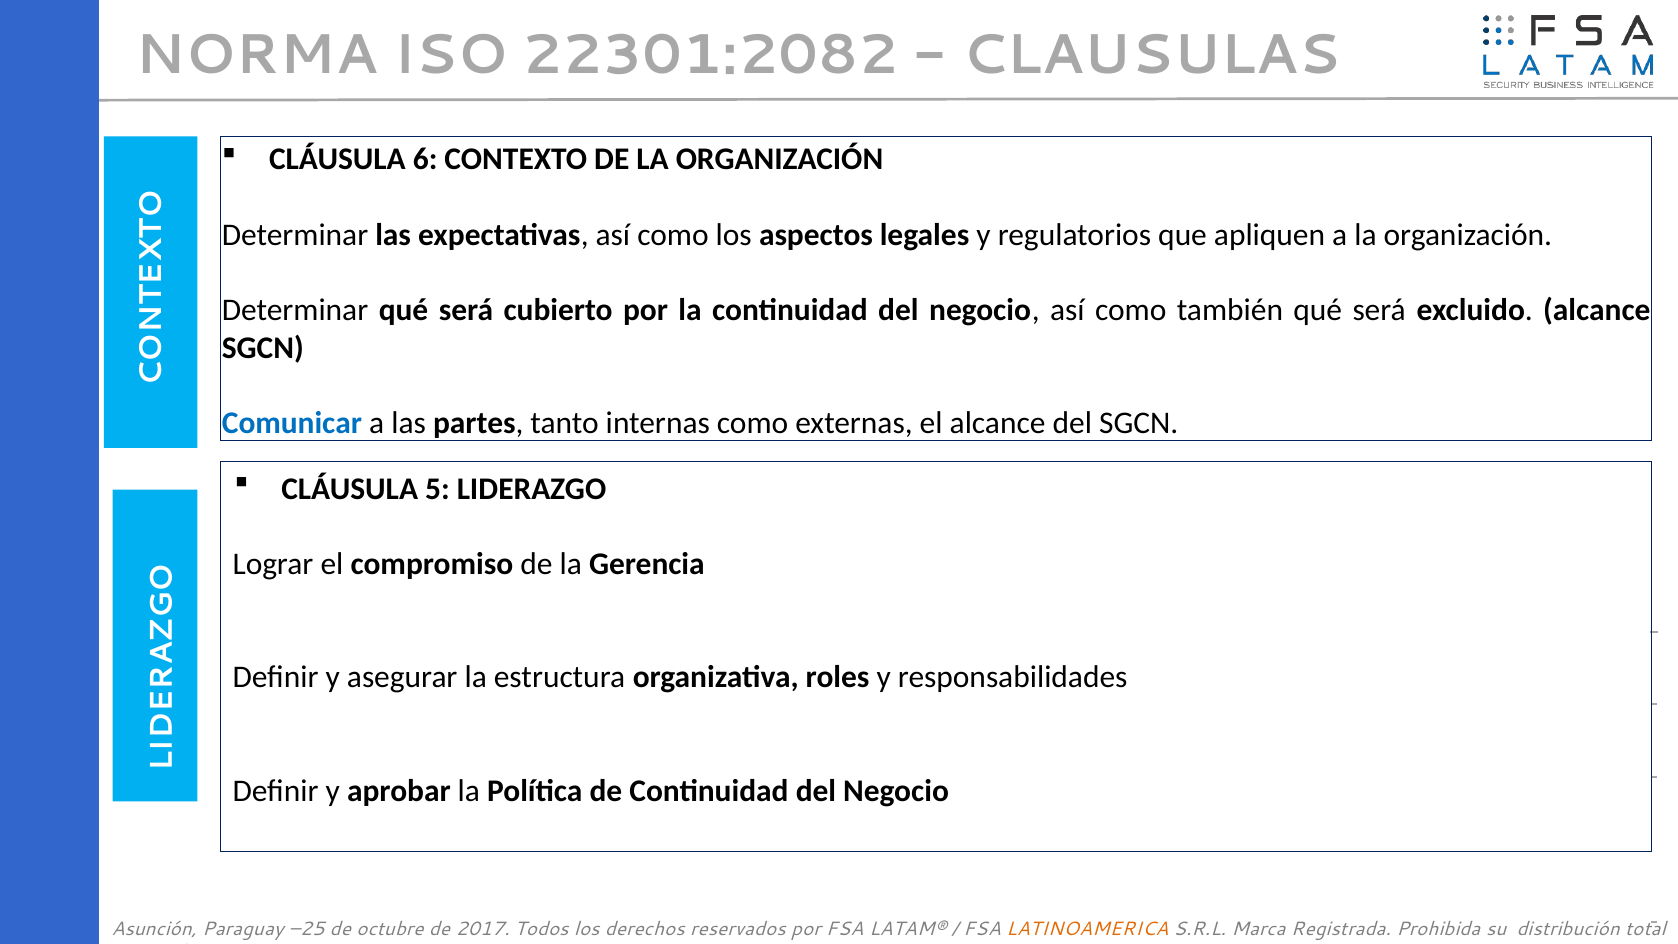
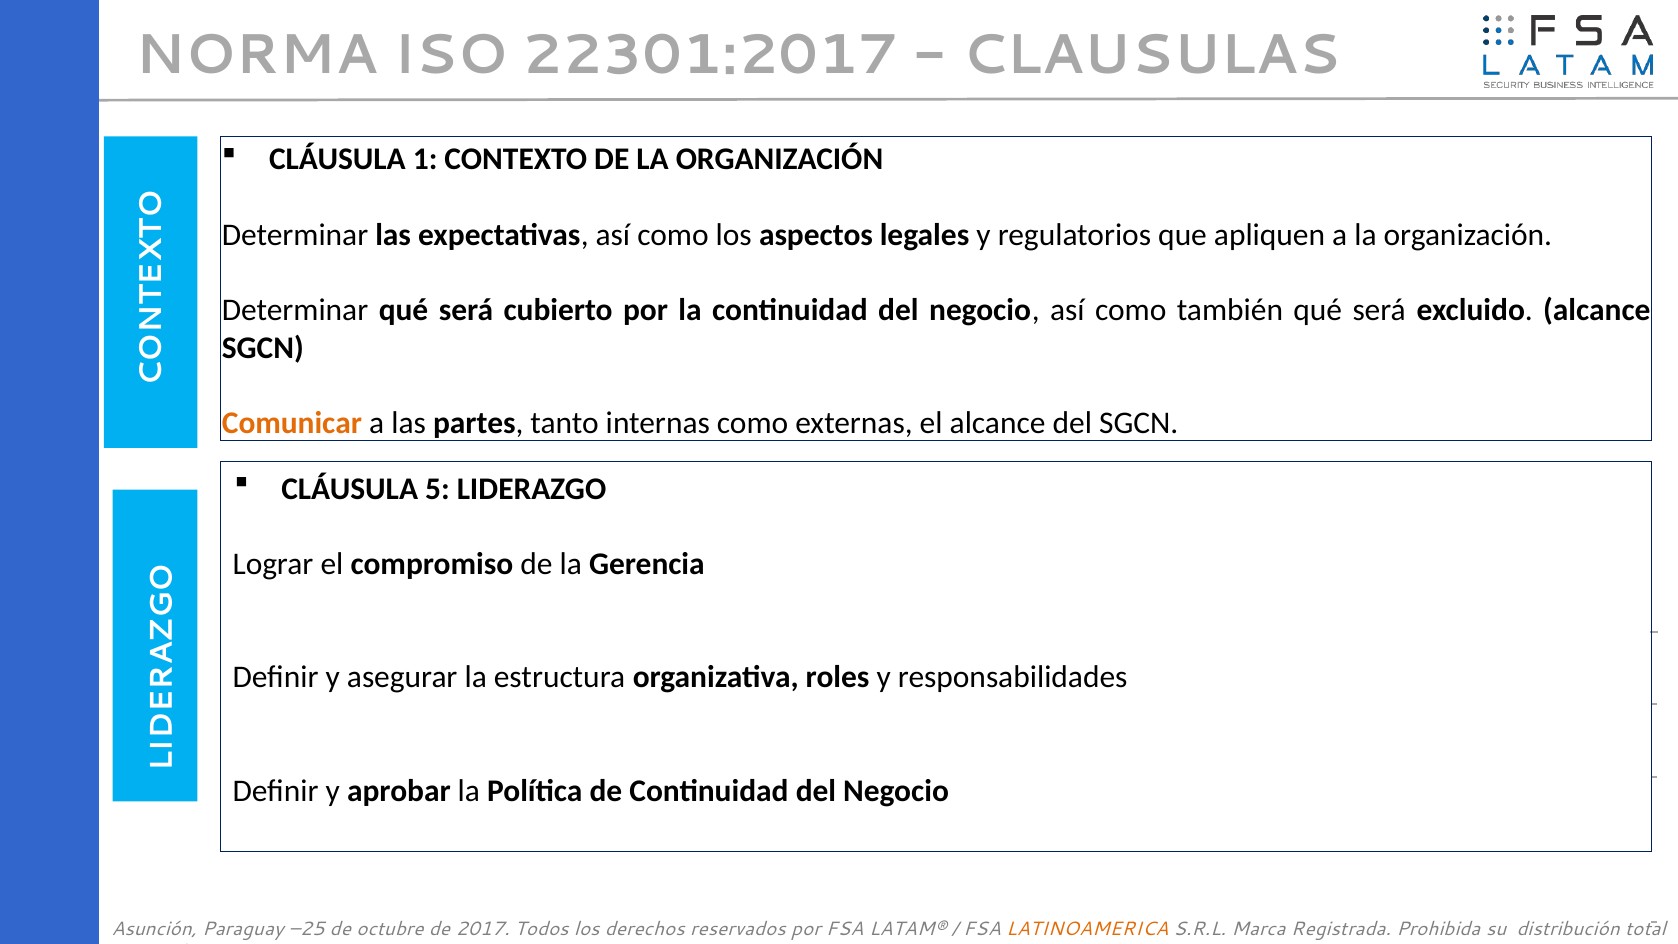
22301:2082: 22301:2082 -> 22301:2017
6: 6 -> 1
Comunicar colour: blue -> orange
